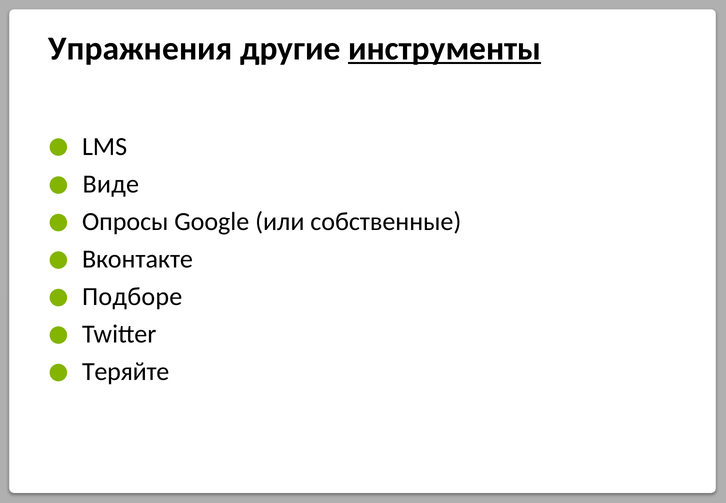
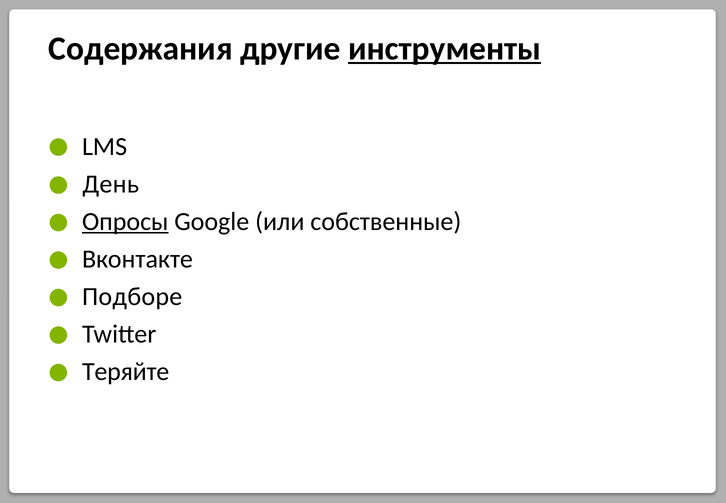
Упражнения: Упражнения -> Содержания
Виде: Виде -> День
Опросы underline: none -> present
